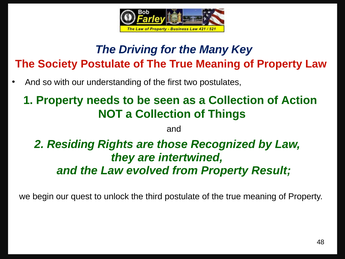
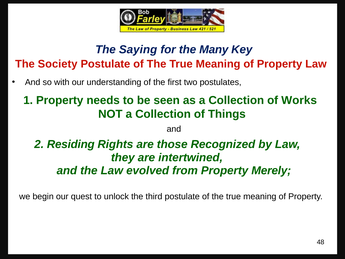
Driving: Driving -> Saying
Action: Action -> Works
Result: Result -> Merely
